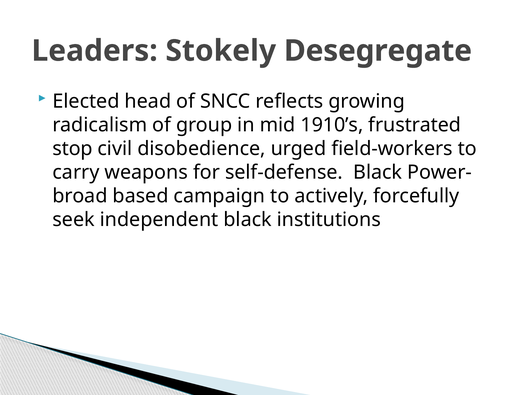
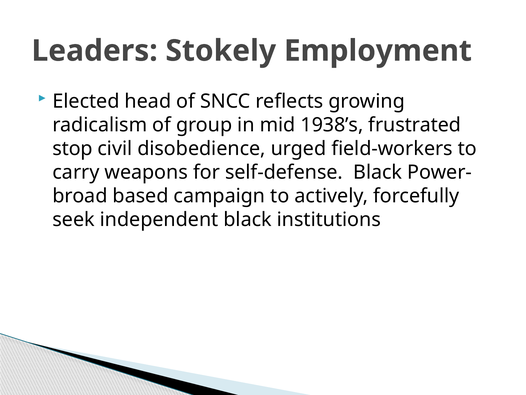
Desegregate: Desegregate -> Employment
1910’s: 1910’s -> 1938’s
